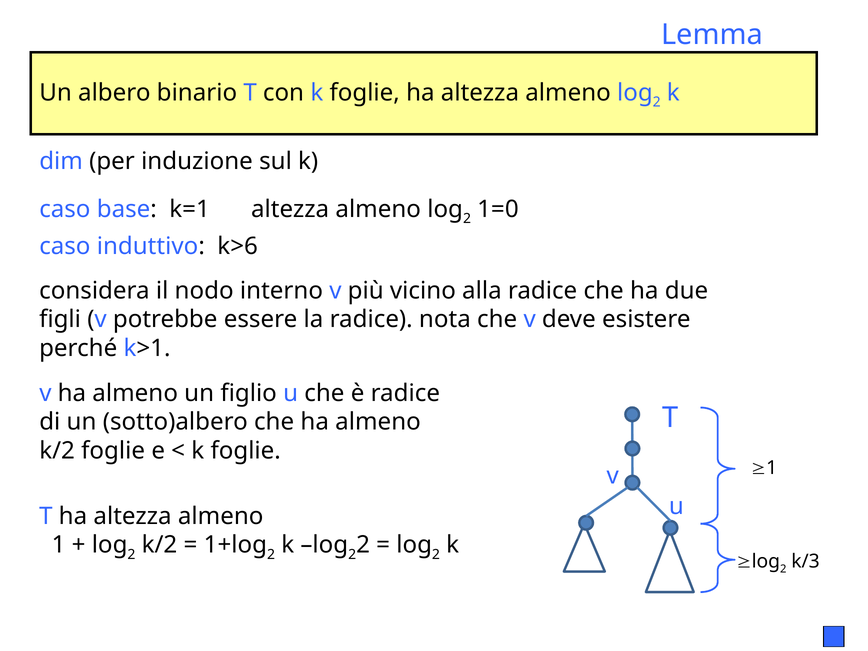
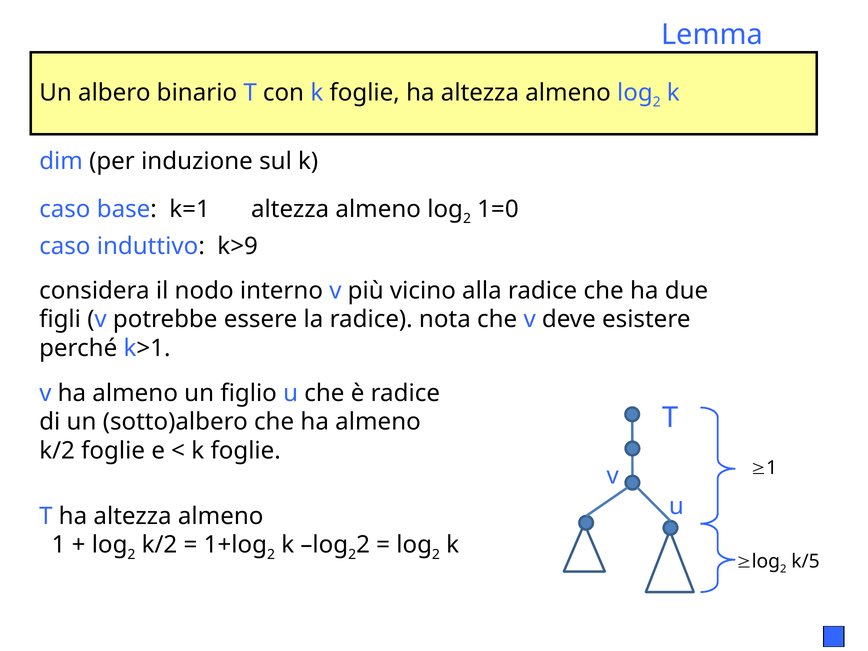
k>6: k>6 -> k>9
k/3: k/3 -> k/5
